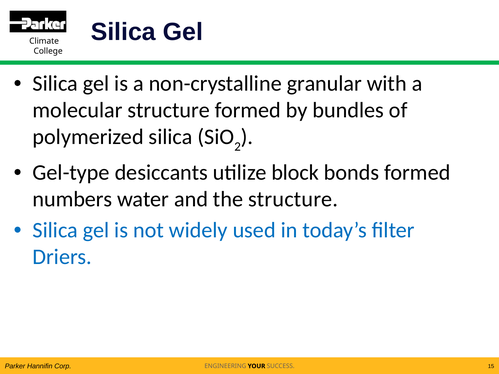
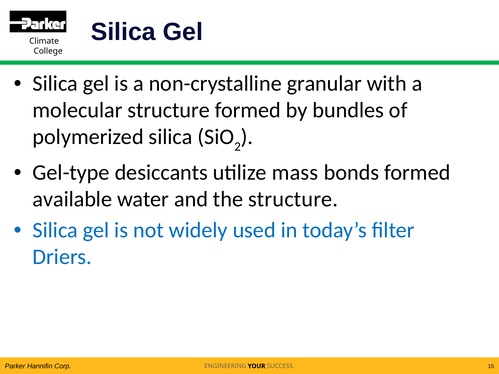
block: block -> mass
numbers: numbers -> available
